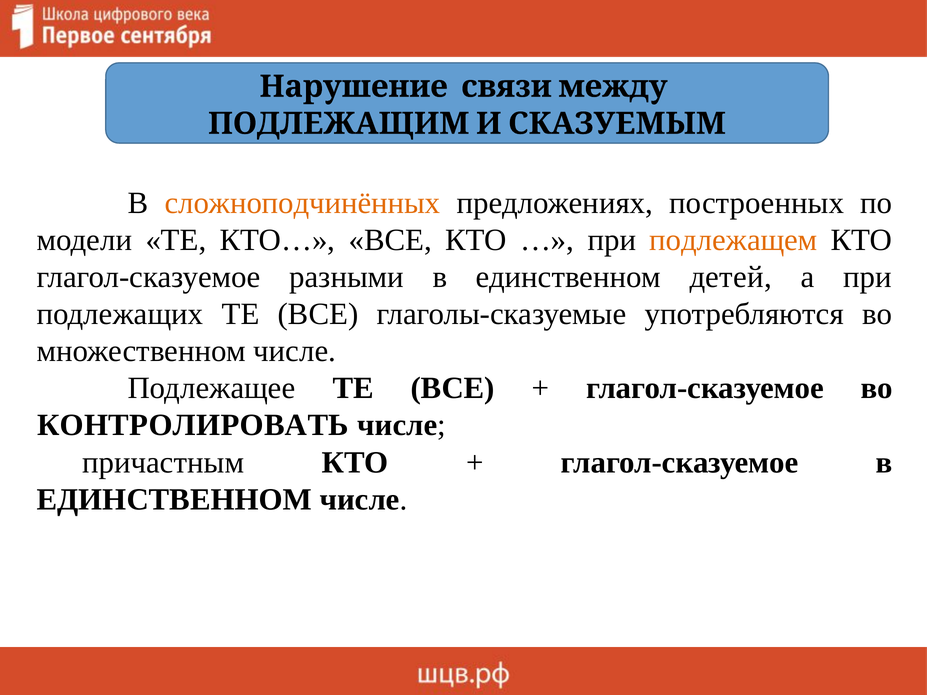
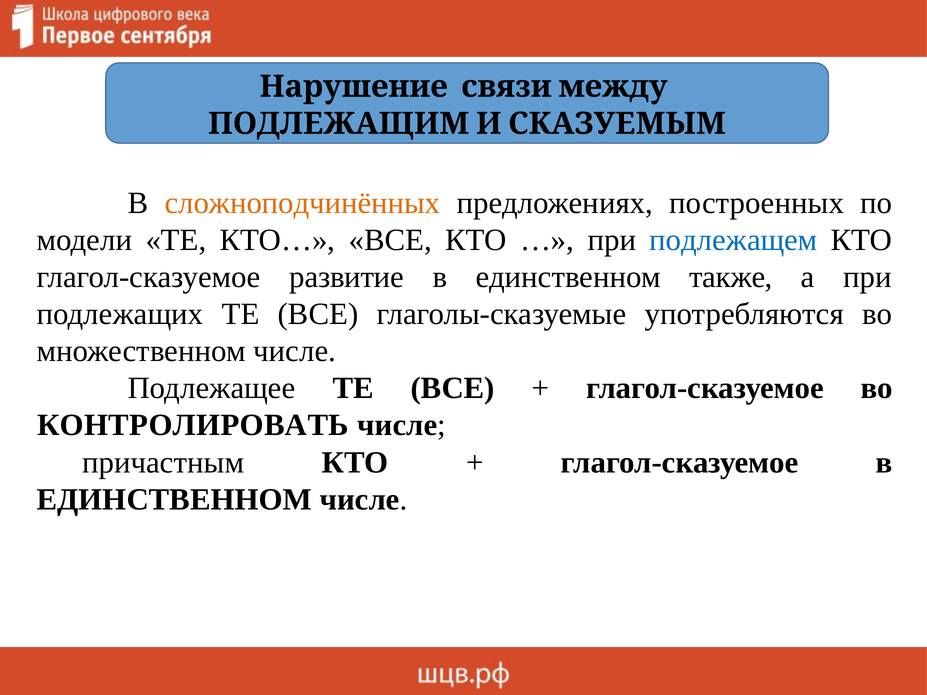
подлежащем colour: orange -> blue
разными: разными -> развитие
детей: детей -> также
